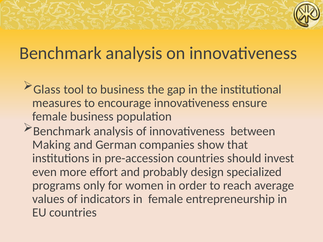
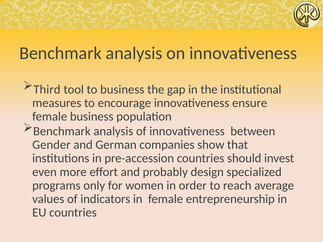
Glass: Glass -> Third
Making: Making -> Gender
